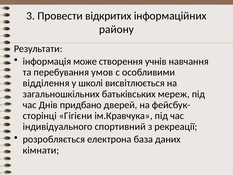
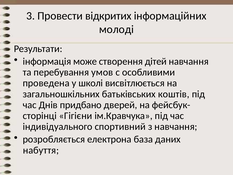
району: району -> молоді
учнів: учнів -> дітей
відділення: відділення -> проведена
мереж: мереж -> коштів
з рекреації: рекреації -> навчання
кімнати: кімнати -> набуття
